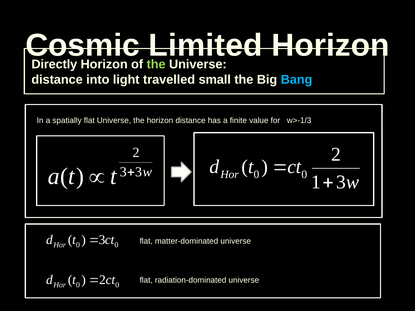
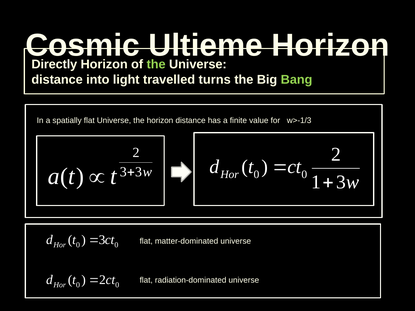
Limited: Limited -> Ultieme
small: small -> turns
Bang colour: light blue -> light green
